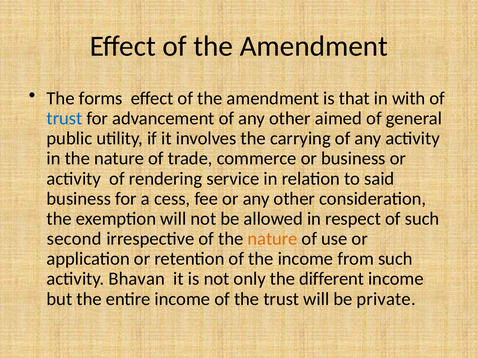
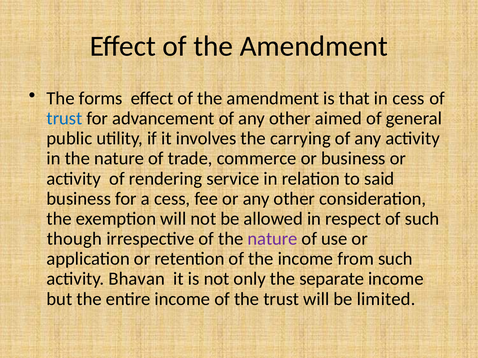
in with: with -> cess
second: second -> though
nature at (272, 239) colour: orange -> purple
different: different -> separate
private: private -> limited
